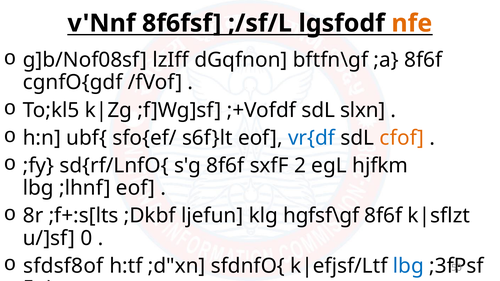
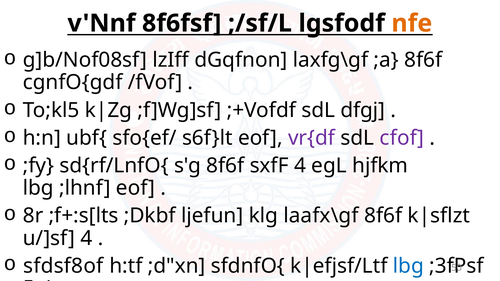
bftfn\gf: bftfn\gf -> laxfg\gf
slxn: slxn -> dfgj
vr{df colour: blue -> purple
cfof colour: orange -> purple
sxfF 2: 2 -> 4
hgfsf\gf: hgfsf\gf -> laafx\gf
u/]sf 0: 0 -> 4
